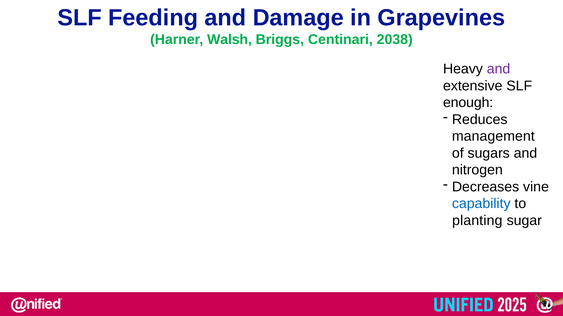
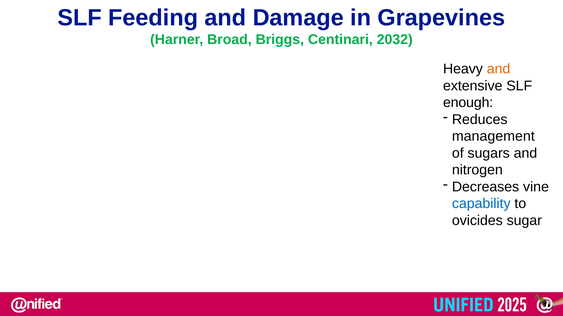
Walsh: Walsh -> Broad
2038: 2038 -> 2032
and at (499, 69) colour: purple -> orange
planting: planting -> ovicides
